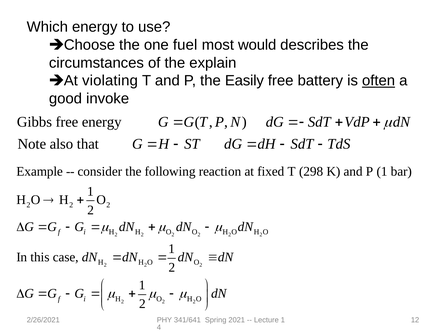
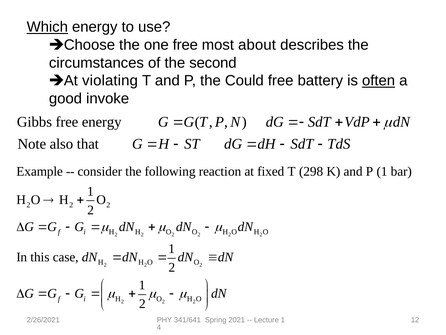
Which underline: none -> present
one fuel: fuel -> free
would: would -> about
explain: explain -> second
Easily: Easily -> Could
